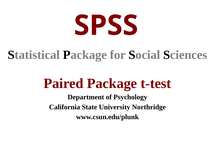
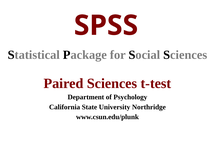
Paired Package: Package -> Sciences
